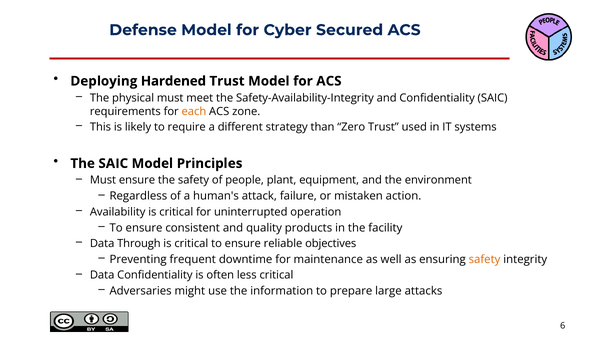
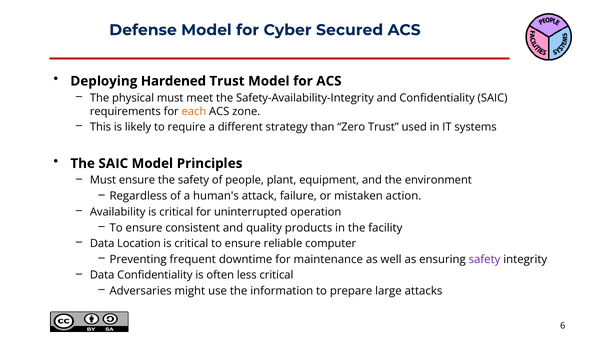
Through: Through -> Location
objectives: objectives -> computer
safety at (485, 259) colour: orange -> purple
